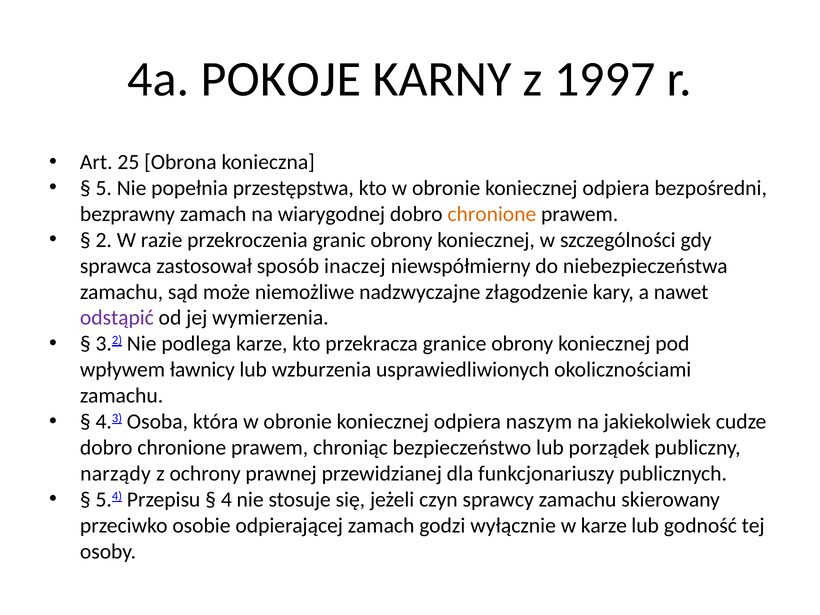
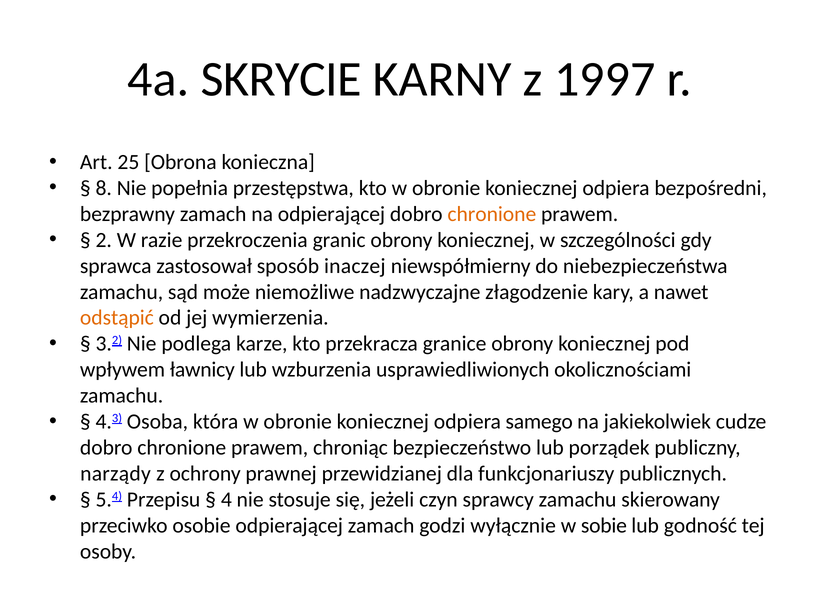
POKOJE: POKOJE -> SKRYCIE
5: 5 -> 8
na wiarygodnej: wiarygodnej -> odpierającej
odstąpić colour: purple -> orange
naszym: naszym -> samego
w karze: karze -> sobie
